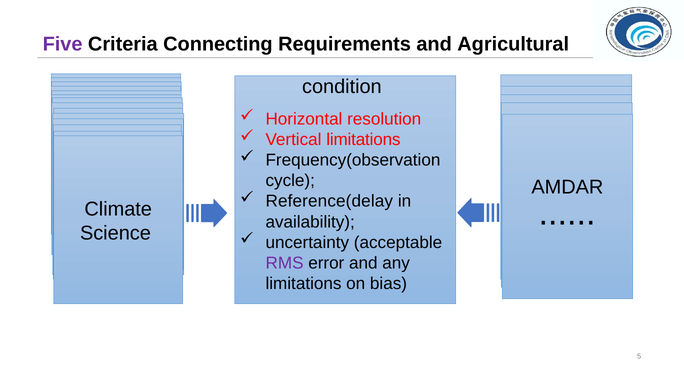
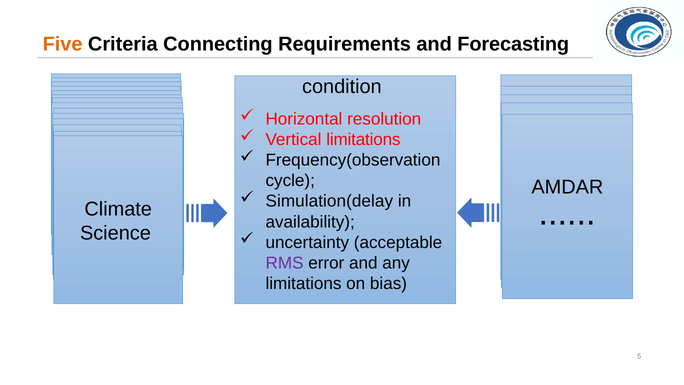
Five colour: purple -> orange
and Agricultural: Agricultural -> Forecasting
Reference(delay: Reference(delay -> Simulation(delay
